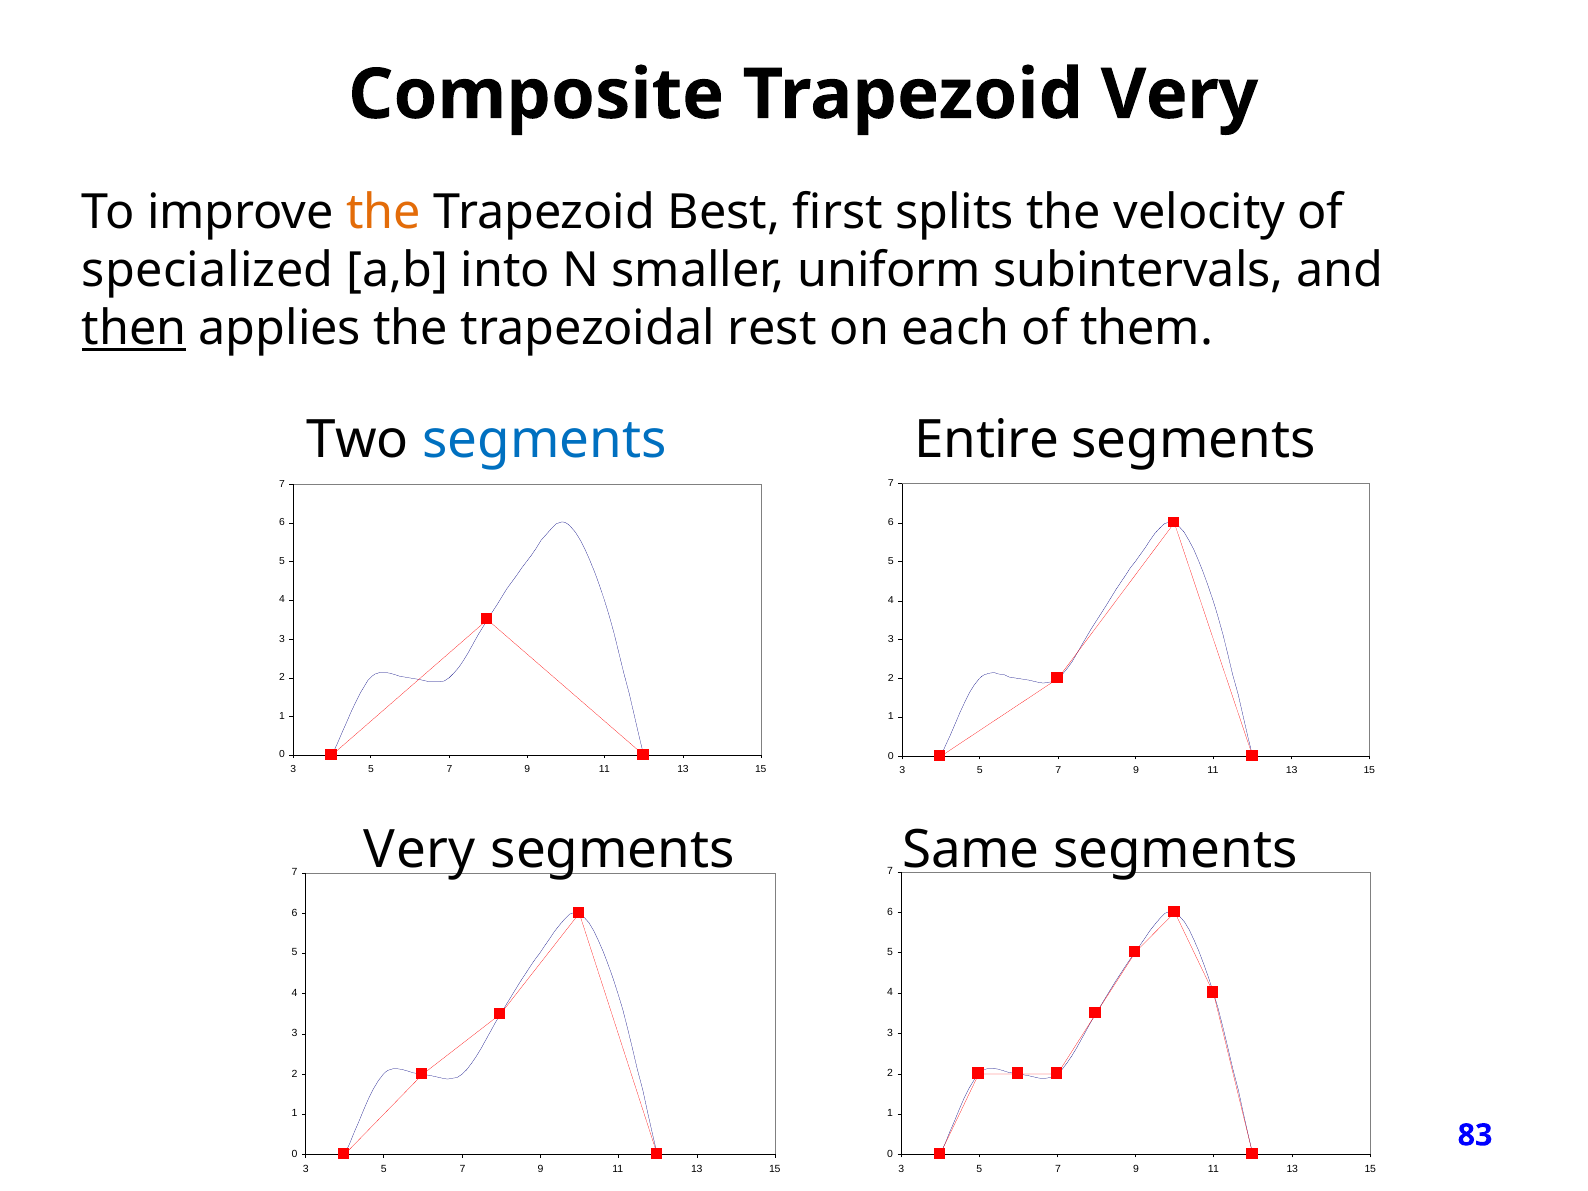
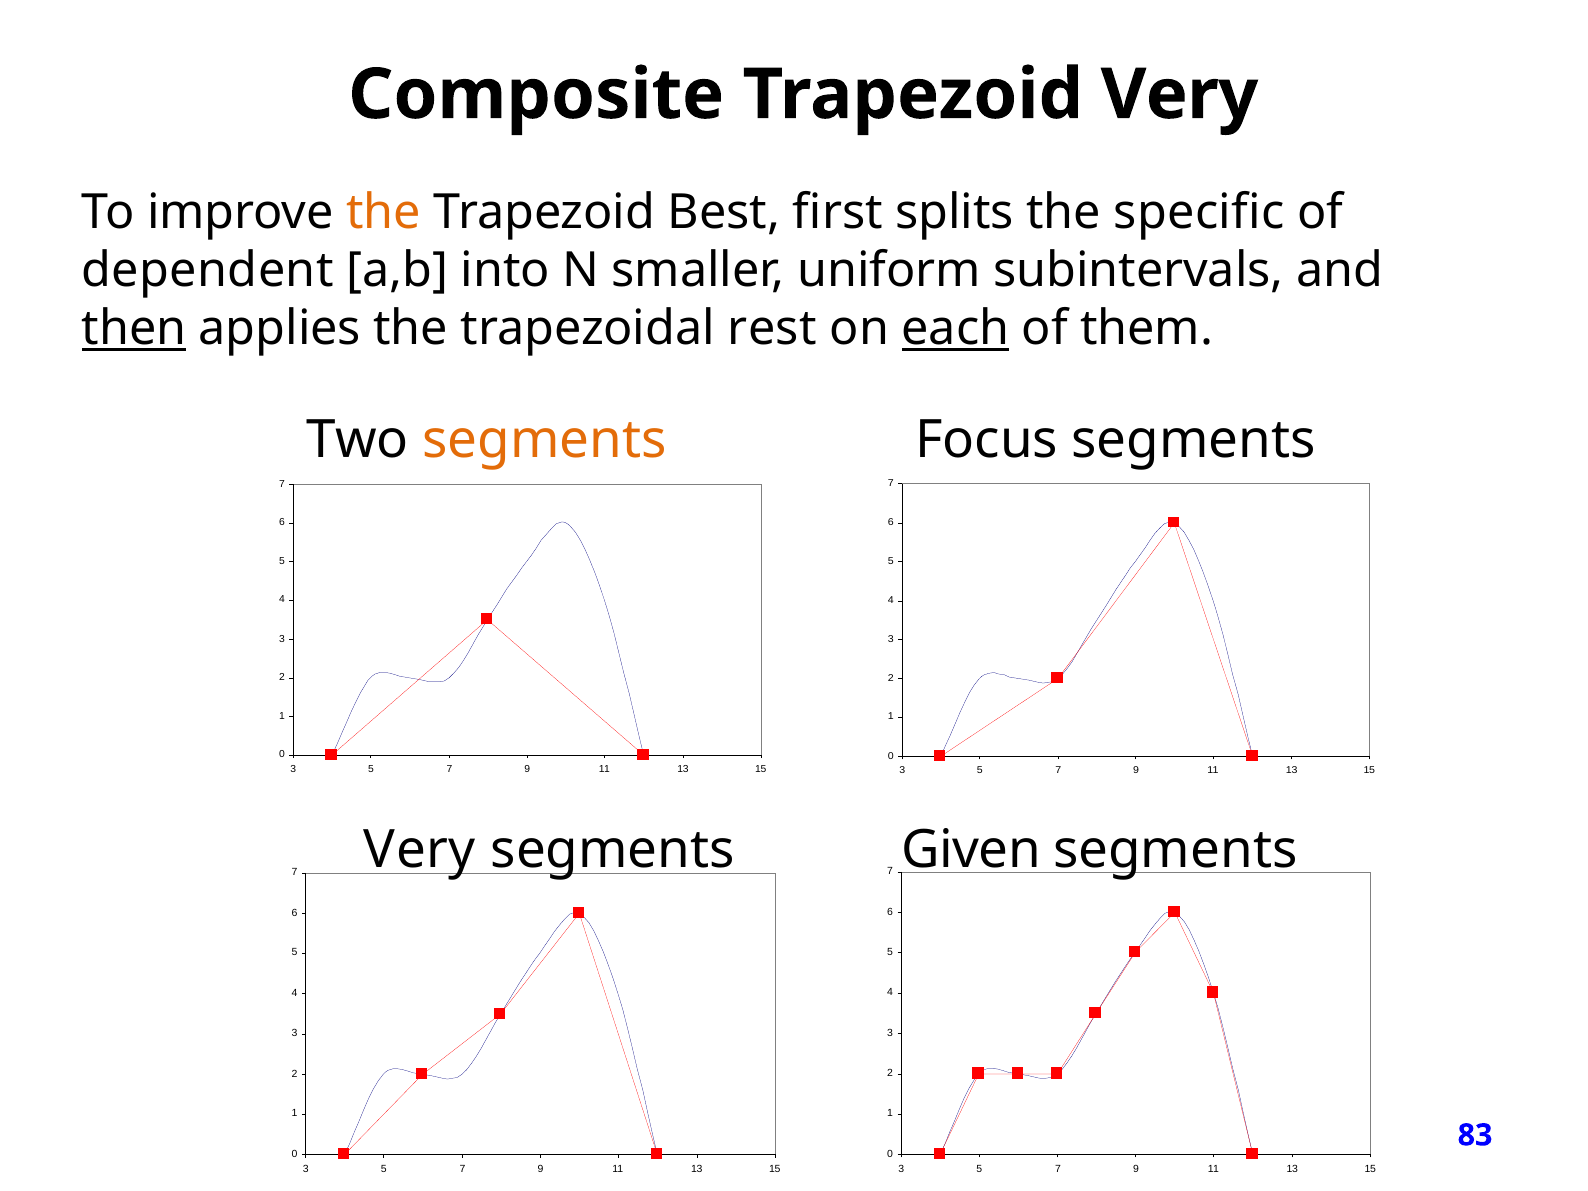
velocity: velocity -> specific
specialized: specialized -> dependent
each underline: none -> present
segments at (545, 440) colour: blue -> orange
Entire: Entire -> Focus
Same: Same -> Given
